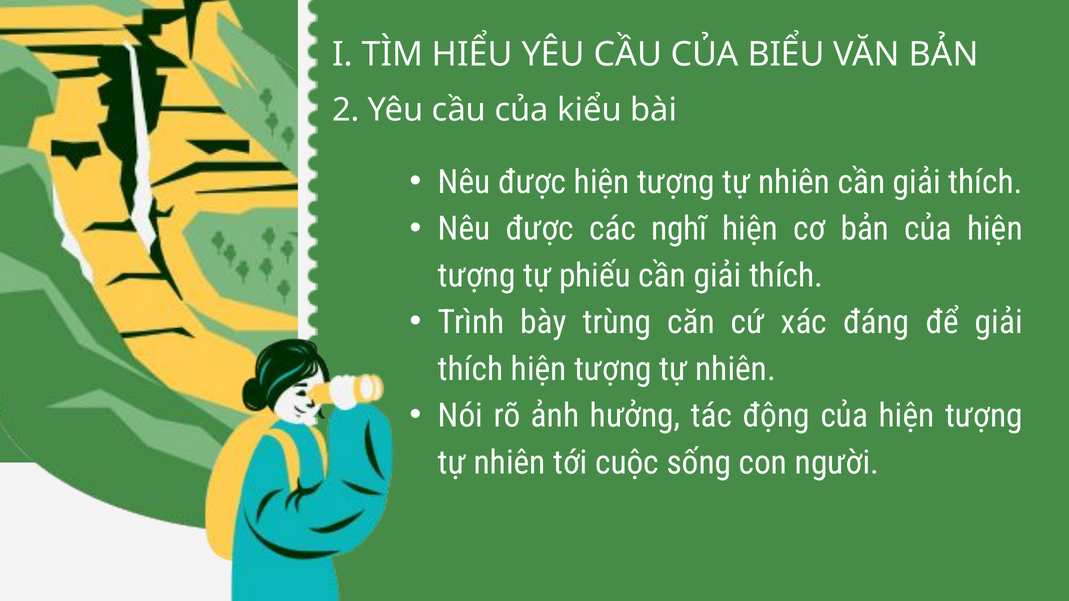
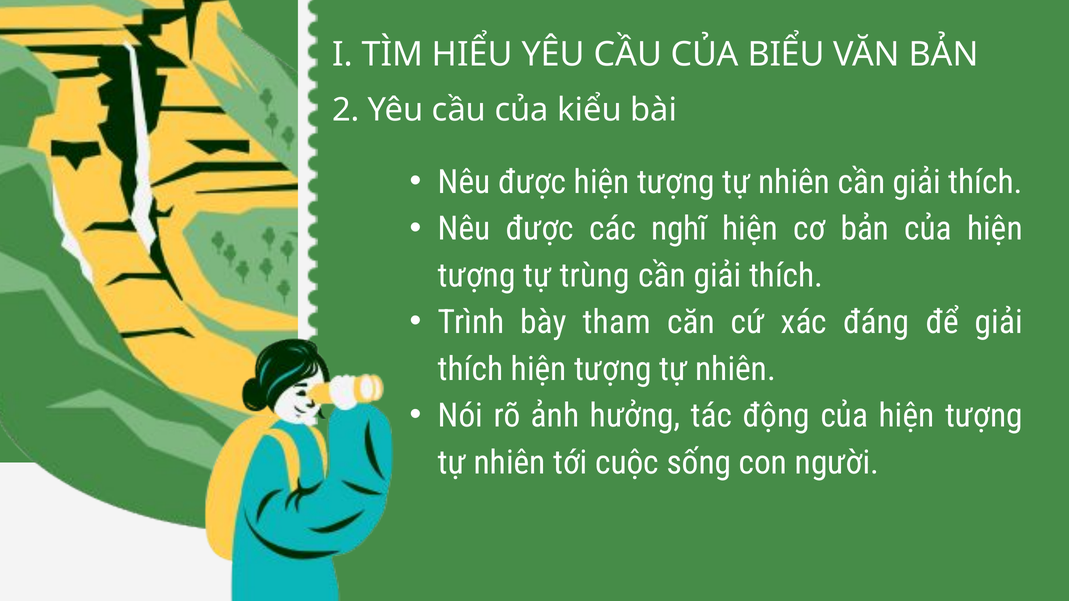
phiếu: phiếu -> trùng
trùng: trùng -> tham
